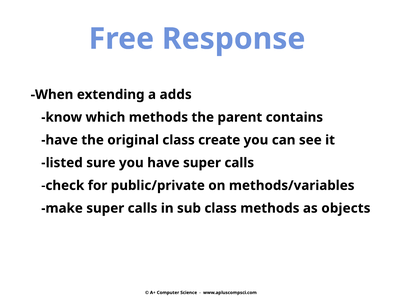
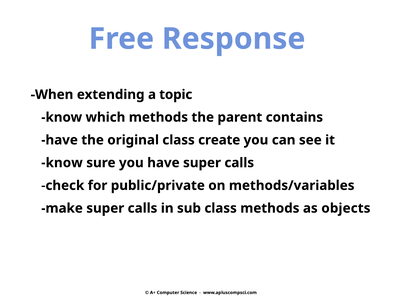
adds: adds -> topic
listed at (62, 163): listed -> know
